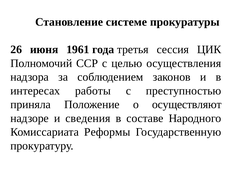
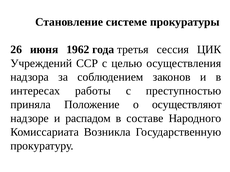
1961: 1961 -> 1962
Полномочий: Полномочий -> Учреждений
сведения: сведения -> распадом
Реформы: Реформы -> Возникла
